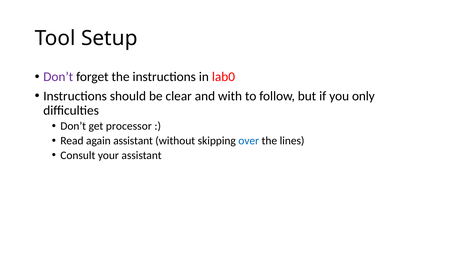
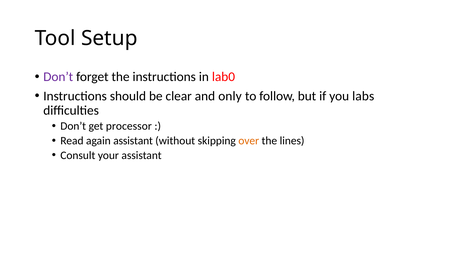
with: with -> only
only: only -> labs
over colour: blue -> orange
